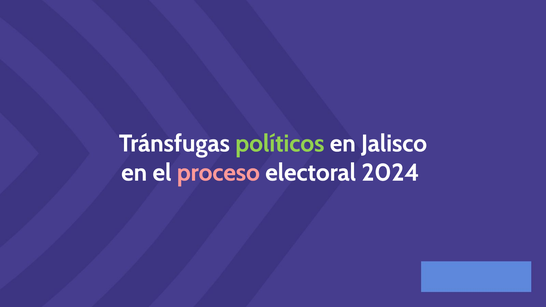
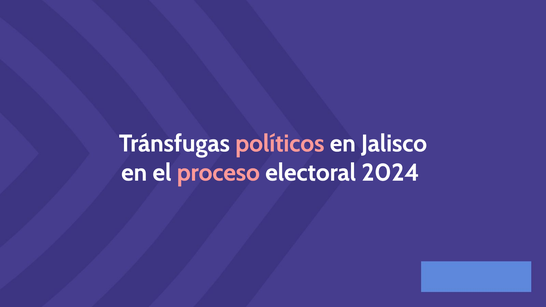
políticos colour: light green -> pink
